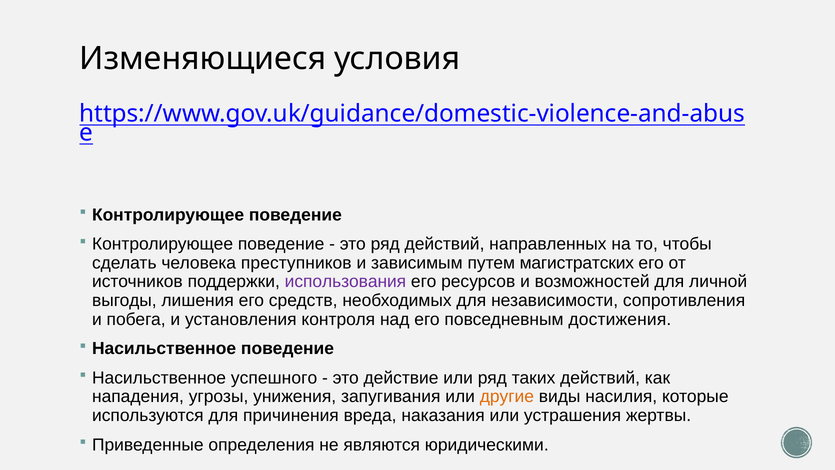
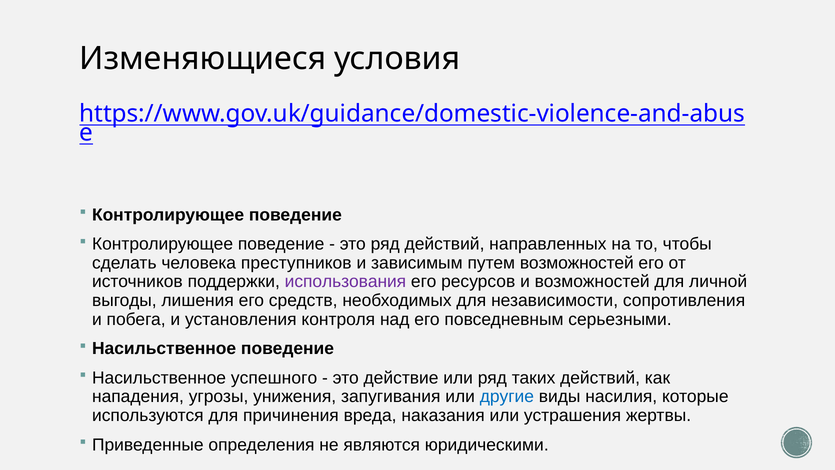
путем магистратских: магистратских -> возможностей
достижения: достижения -> серьезными
другие colour: orange -> blue
